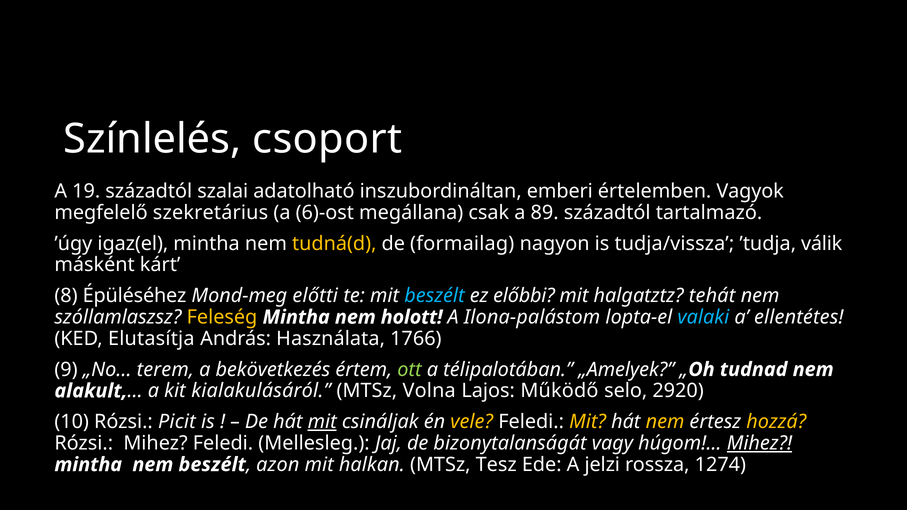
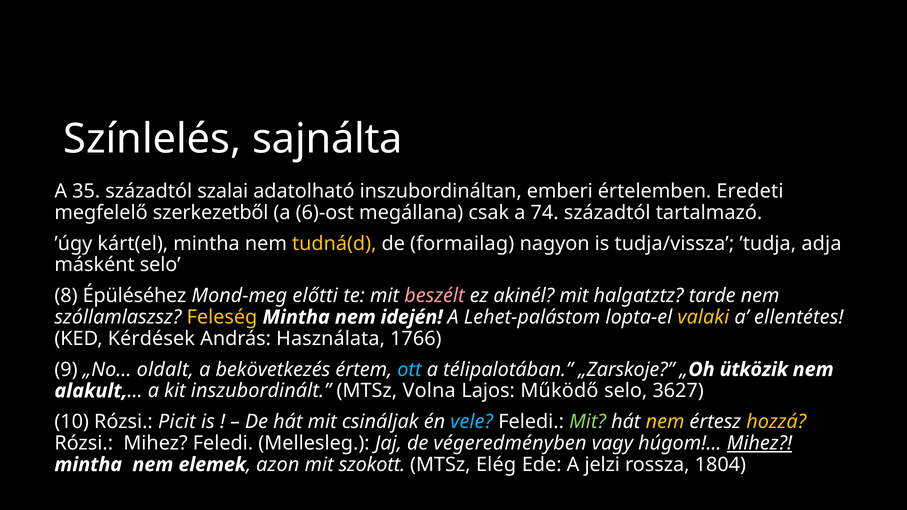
csoport: csoport -> sajnálta
19: 19 -> 35
Vagyok: Vagyok -> Eredeti
szekretárius: szekretárius -> szerkezetből
89: 89 -> 74
igaz(el: igaz(el -> kárt(el
válik: válik -> adja
másként kárt: kárt -> selo
beszélt at (434, 296) colour: light blue -> pink
előbbi: előbbi -> akinél
tehát: tehát -> tarde
holott: holott -> idején
Ilona-palástom: Ilona-palástom -> Lehet-palástom
valaki colour: light blue -> yellow
Elutasítja: Elutasítja -> Kérdések
terem: terem -> oldalt
ott colour: light green -> light blue
„Amelyek: „Amelyek -> „Zarskoje
tudnad: tudnad -> ütközik
kialakulásáról: kialakulásáról -> inszubordinált
2920: 2920 -> 3627
mit at (322, 422) underline: present -> none
vele colour: yellow -> light blue
Mit at (588, 422) colour: yellow -> light green
bizonytalanságát: bizonytalanságát -> végeredményben
nem beszélt: beszélt -> elemek
halkan: halkan -> szokott
Tesz: Tesz -> Elég
1274: 1274 -> 1804
